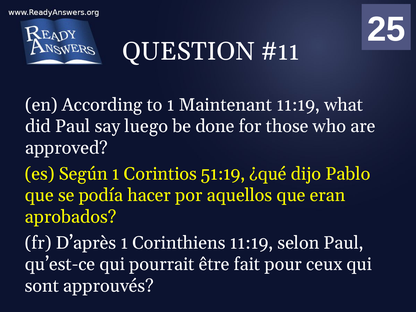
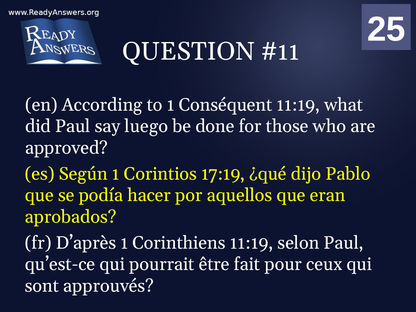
Maintenant: Maintenant -> Conséquent
51:19: 51:19 -> 17:19
